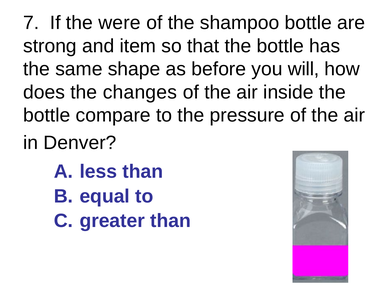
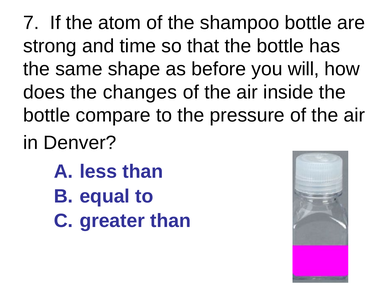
were: were -> atom
item: item -> time
